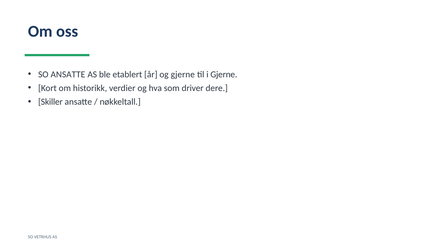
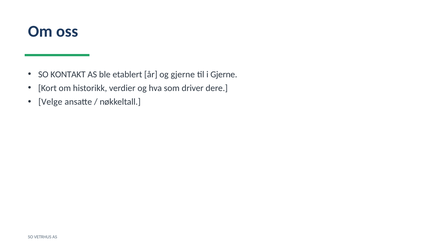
SO ANSATTE: ANSATTE -> KONTAKT
Skiller: Skiller -> Velge
